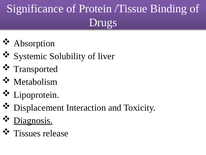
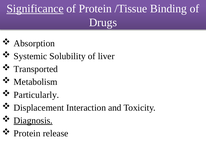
Significance underline: none -> present
Lipoprotein: Lipoprotein -> Particularly
Tissues at (27, 133): Tissues -> Protein
